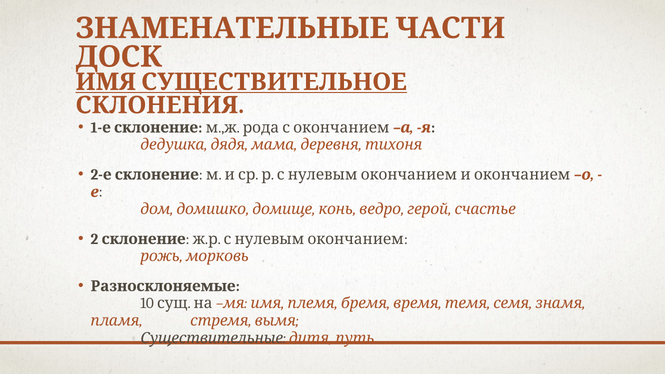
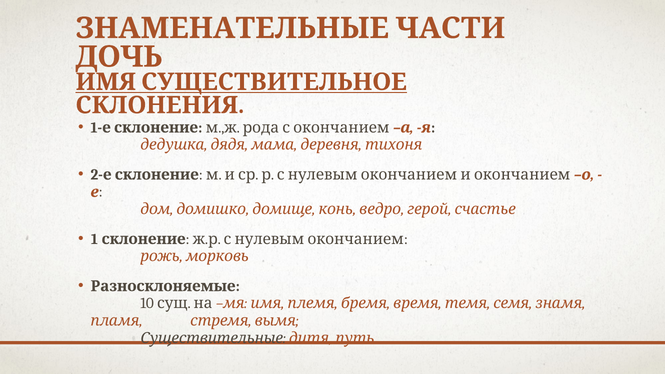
ДОСК: ДОСК -> ДОЧЬ
2: 2 -> 1
